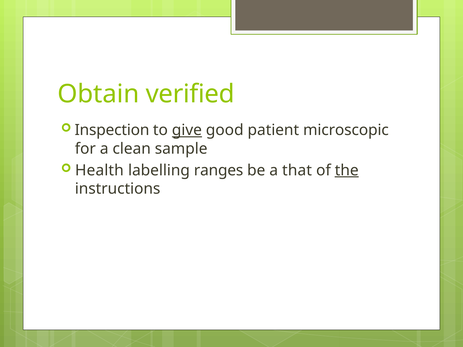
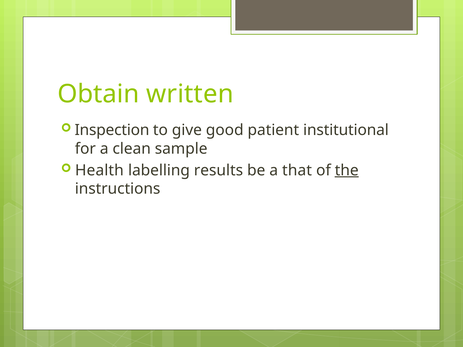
verified: verified -> written
give underline: present -> none
microscopic: microscopic -> institutional
ranges: ranges -> results
